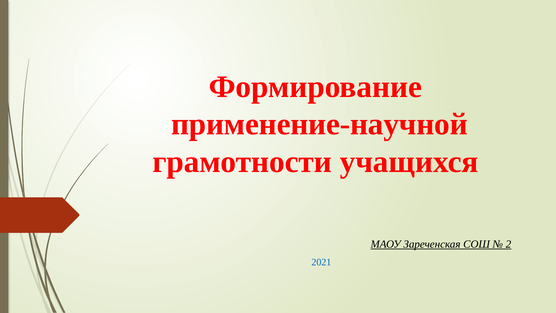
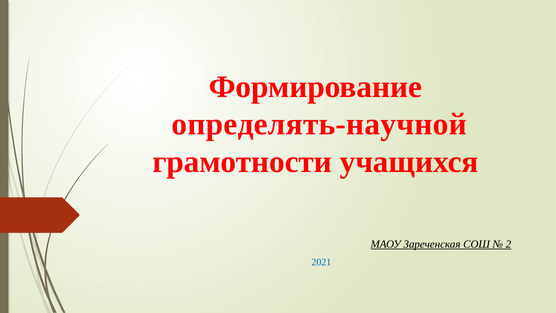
применение-научной: применение-научной -> определять-научной
